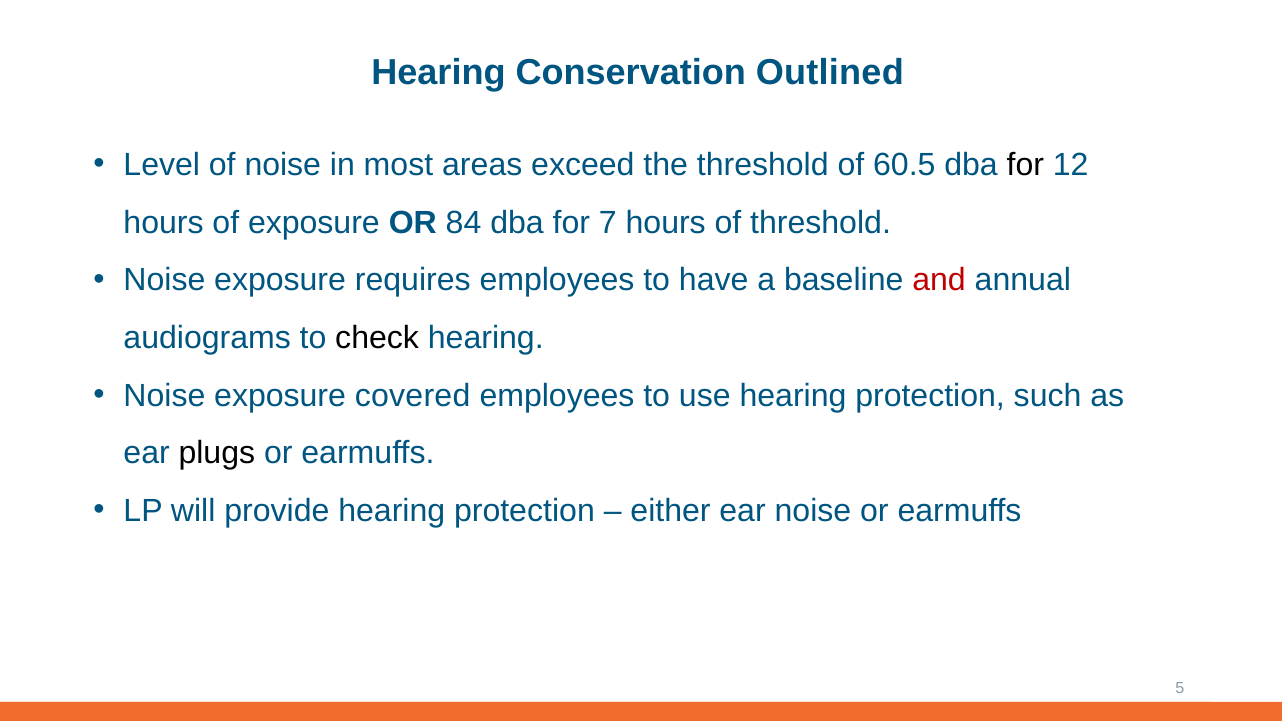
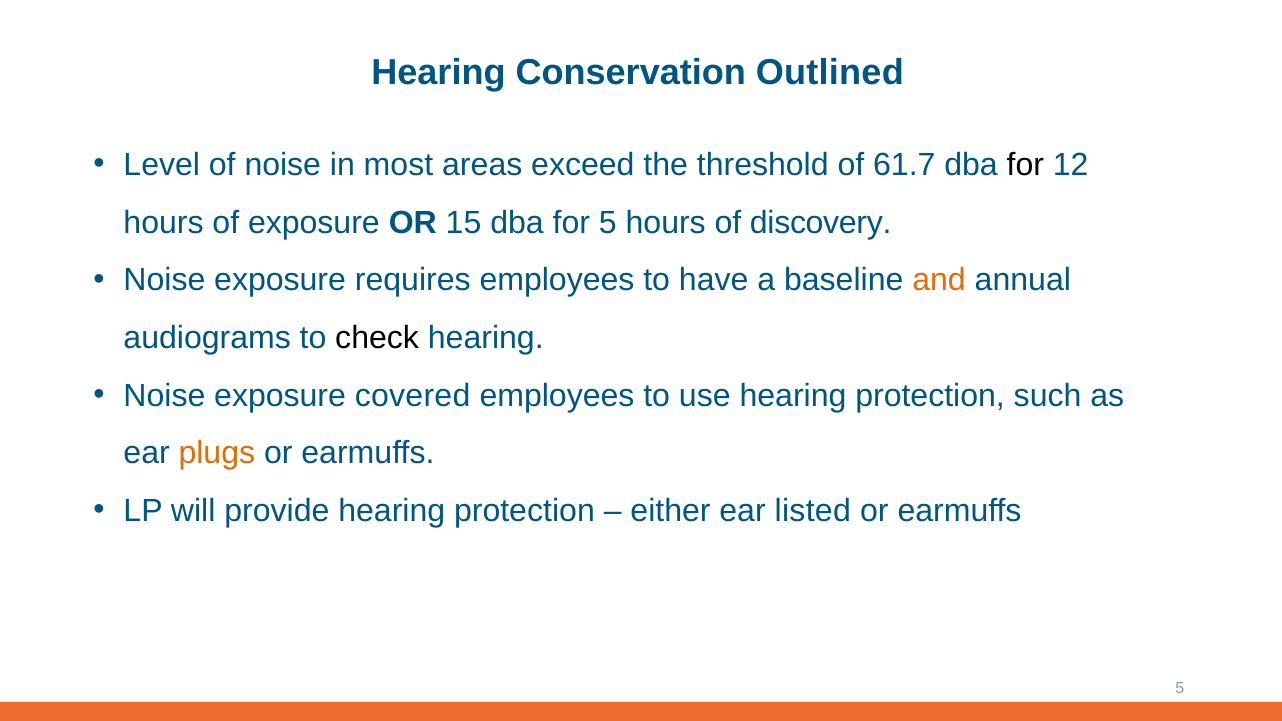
60.5: 60.5 -> 61.7
84: 84 -> 15
for 7: 7 -> 5
of threshold: threshold -> discovery
and colour: red -> orange
plugs colour: black -> orange
ear noise: noise -> listed
